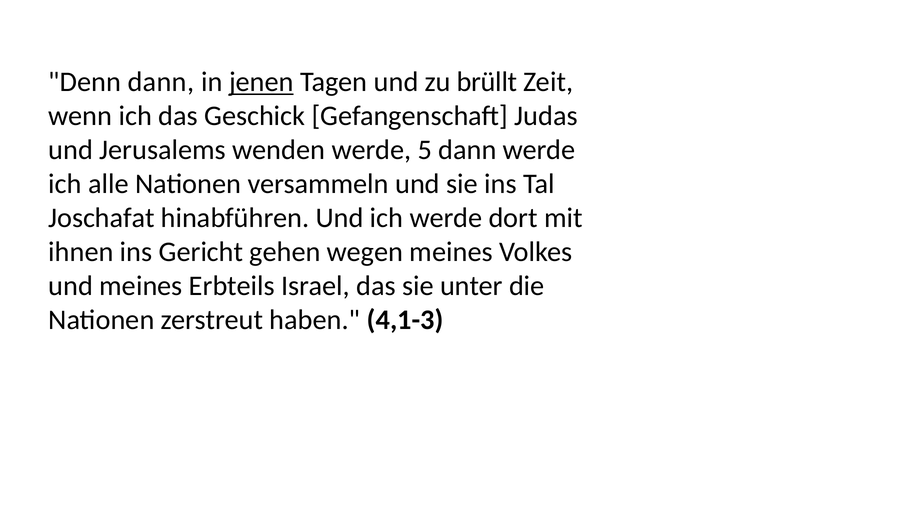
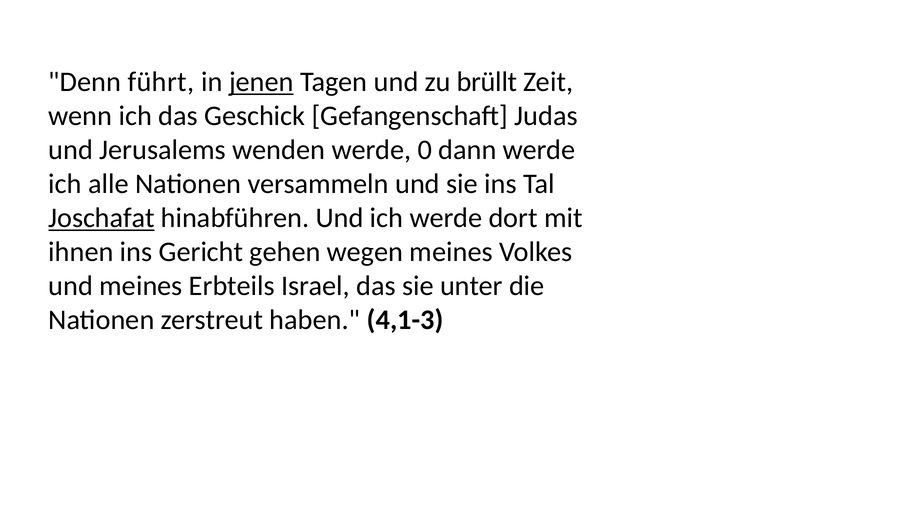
Denn dann: dann -> führt
5: 5 -> 0
Joschafat underline: none -> present
